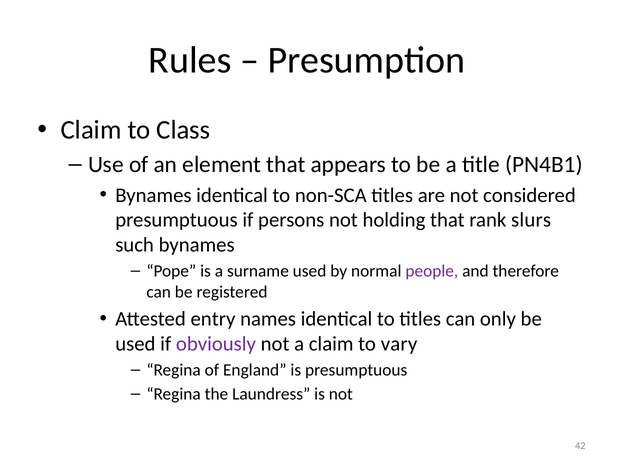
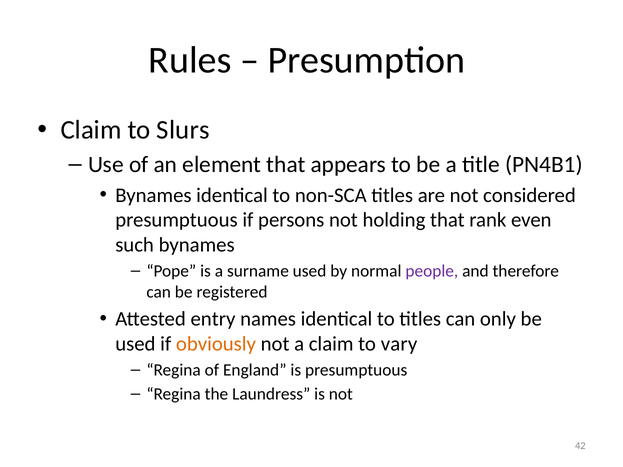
Class: Class -> Slurs
slurs: slurs -> even
obviously colour: purple -> orange
